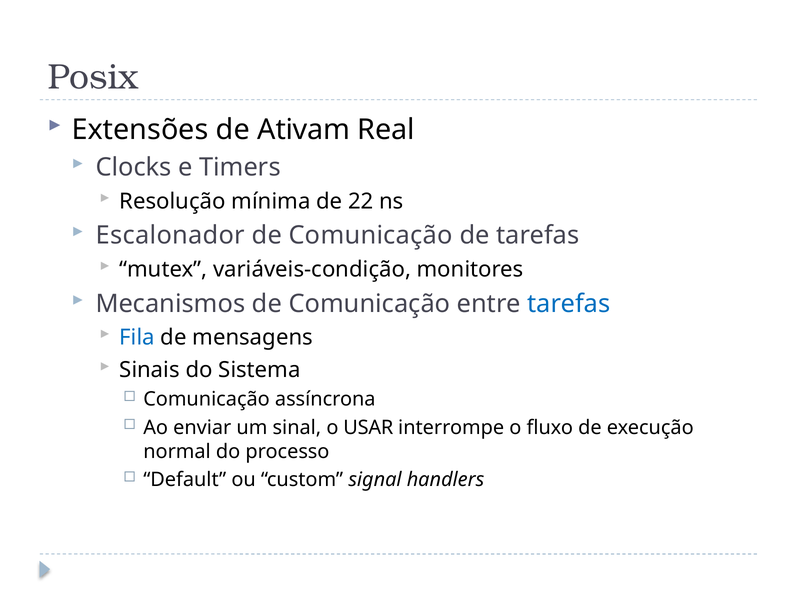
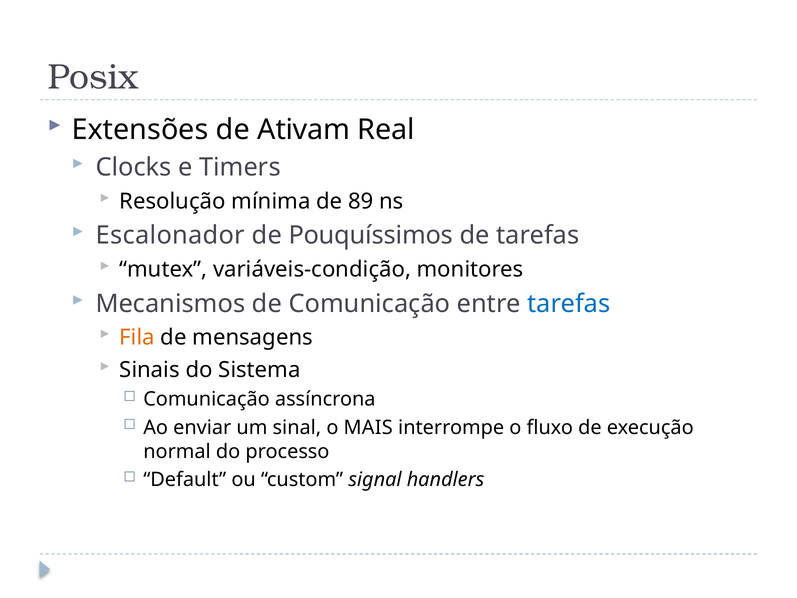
22: 22 -> 89
Comunicação at (371, 235): Comunicação -> Pouquíssimos
Fila colour: blue -> orange
USAR: USAR -> MAIS
